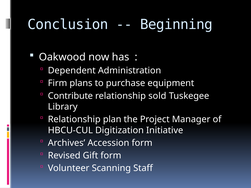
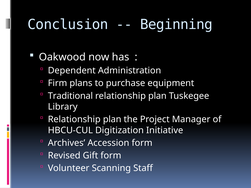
Contribute: Contribute -> Traditional
sold at (157, 96): sold -> plan
